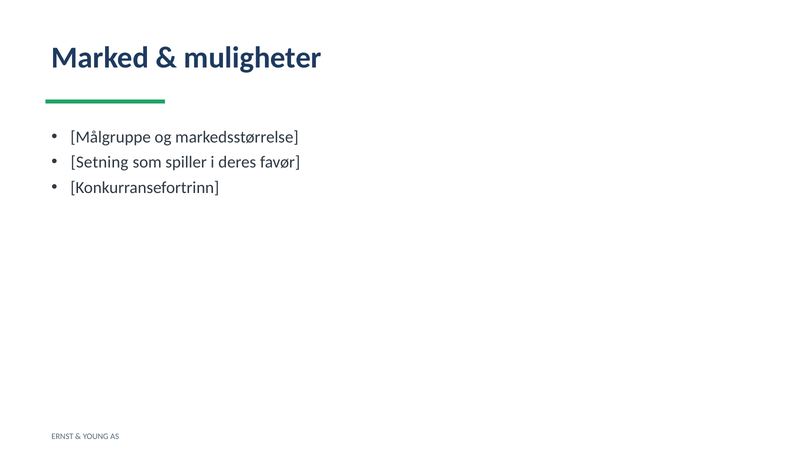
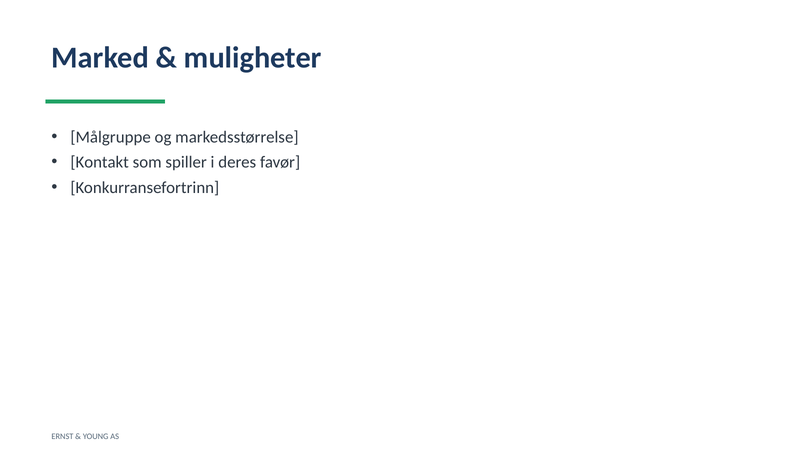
Setning: Setning -> Kontakt
